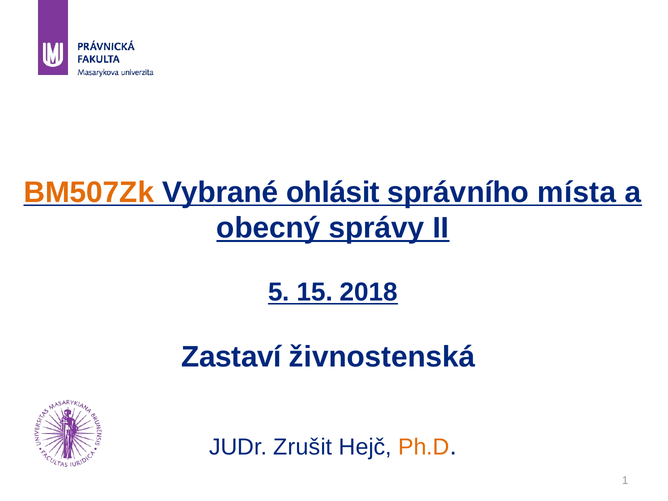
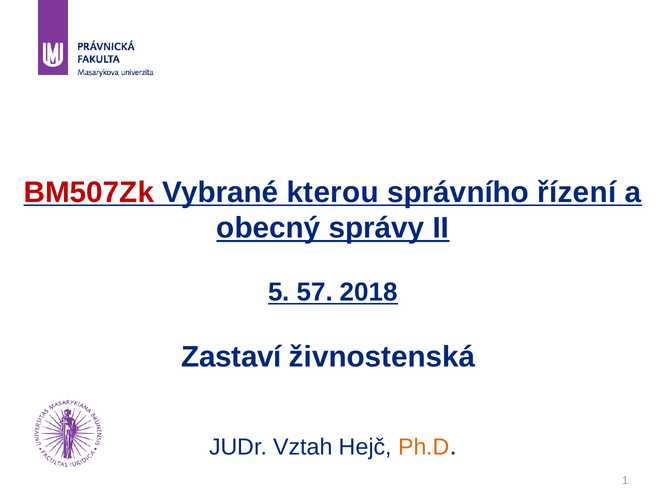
BM507Zk colour: orange -> red
ohlásit: ohlásit -> kterou
místa: místa -> řízení
15: 15 -> 57
Zrušit: Zrušit -> Vztah
